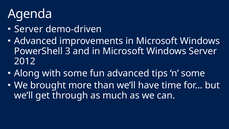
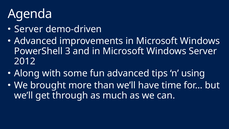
n some: some -> using
